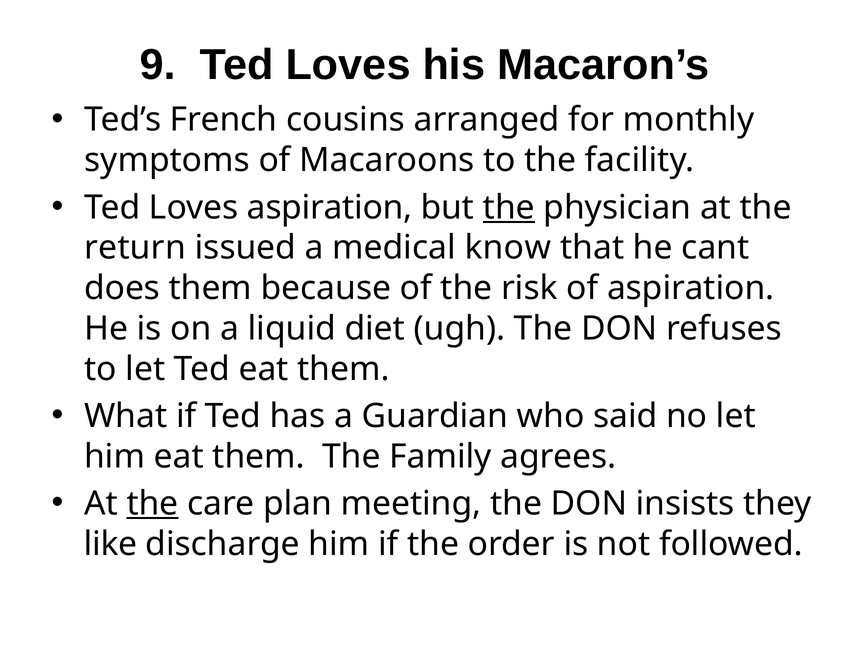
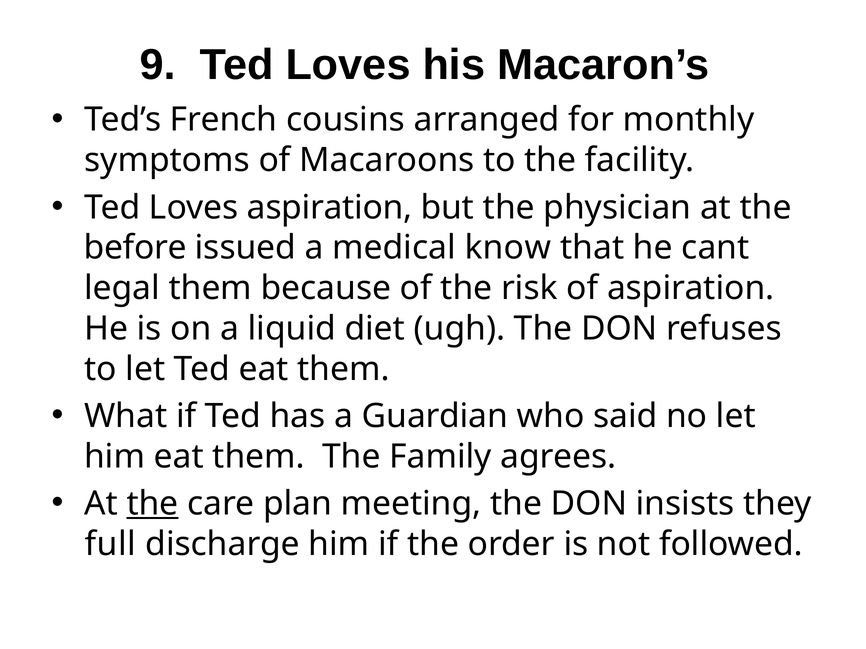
the at (509, 208) underline: present -> none
return: return -> before
does: does -> legal
like: like -> full
